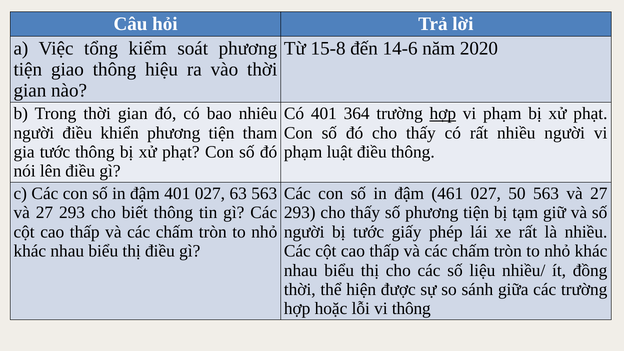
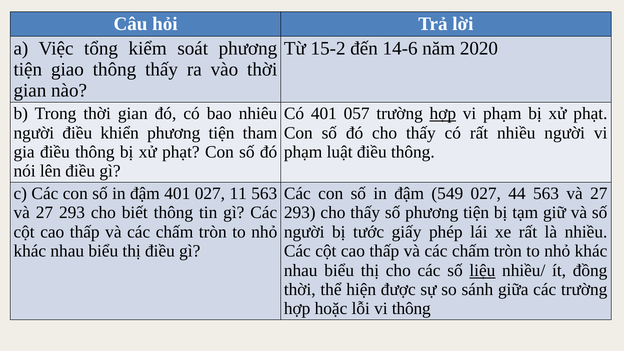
15-8: 15-8 -> 15-2
thông hiệu: hiệu -> thấy
364: 364 -> 057
gia tước: tước -> điều
63: 63 -> 11
461: 461 -> 549
50: 50 -> 44
liệu underline: none -> present
